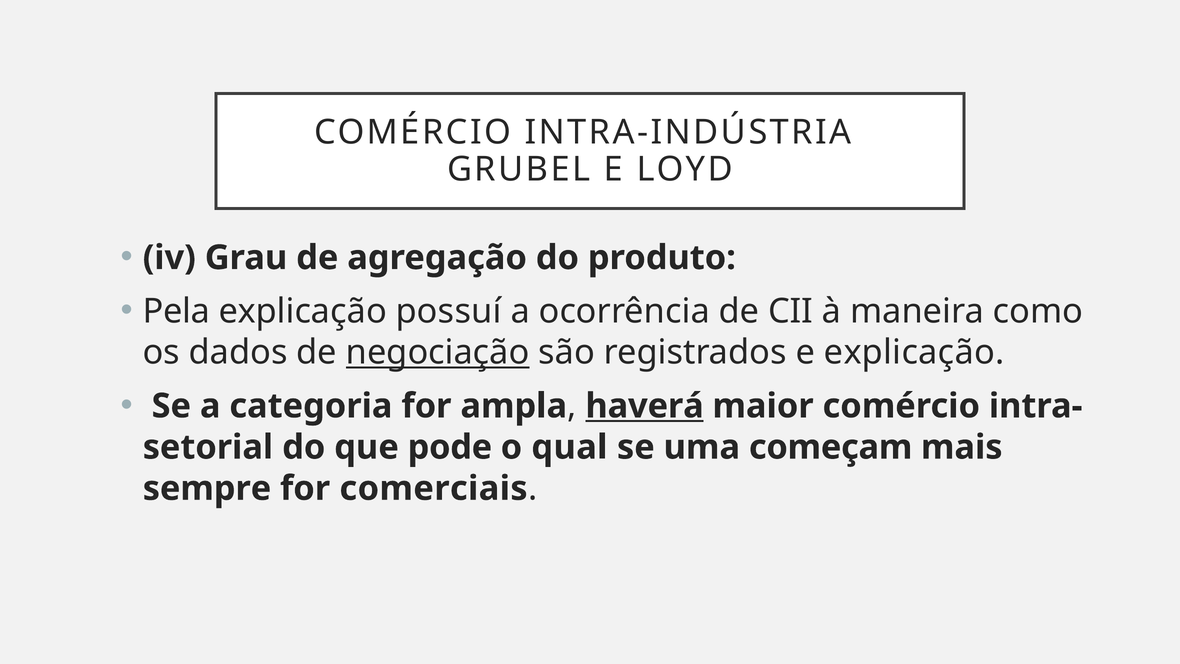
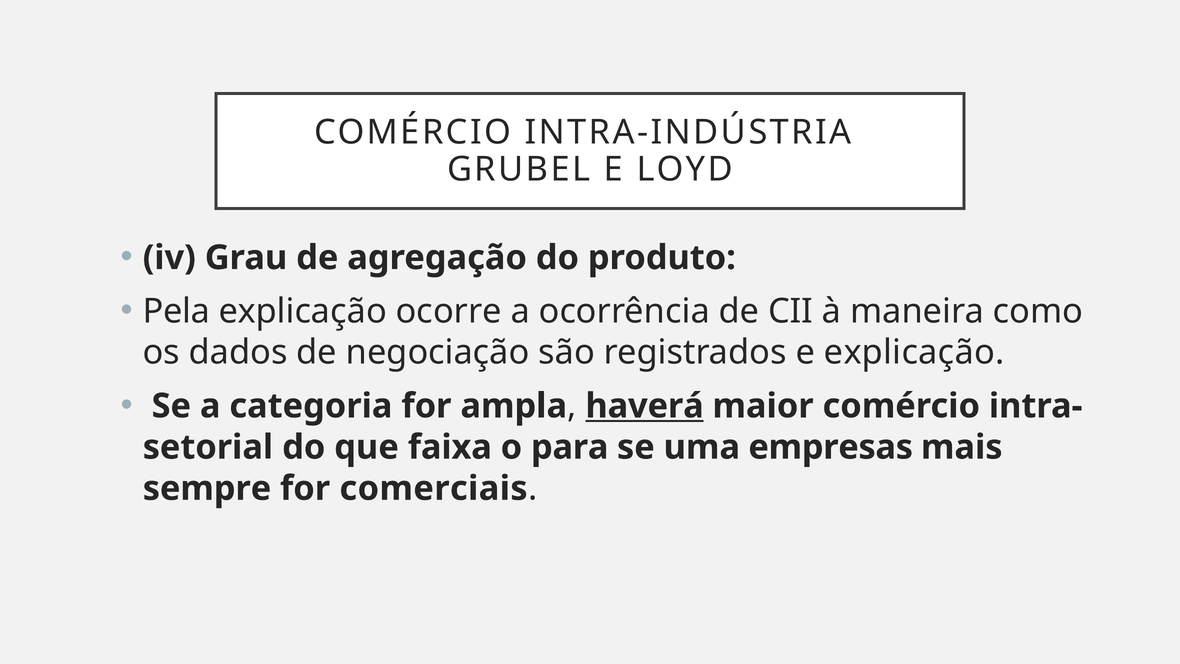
possuí: possuí -> ocorre
negociação underline: present -> none
pode: pode -> faixa
qual: qual -> para
começam: começam -> empresas
